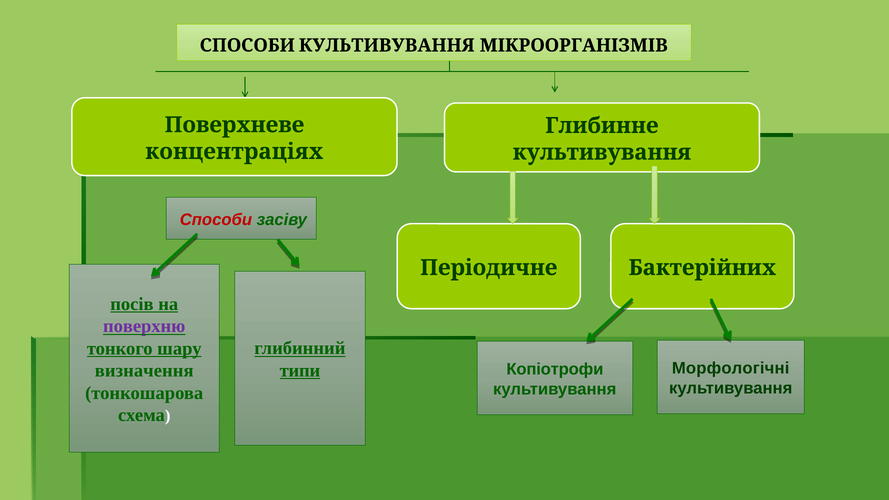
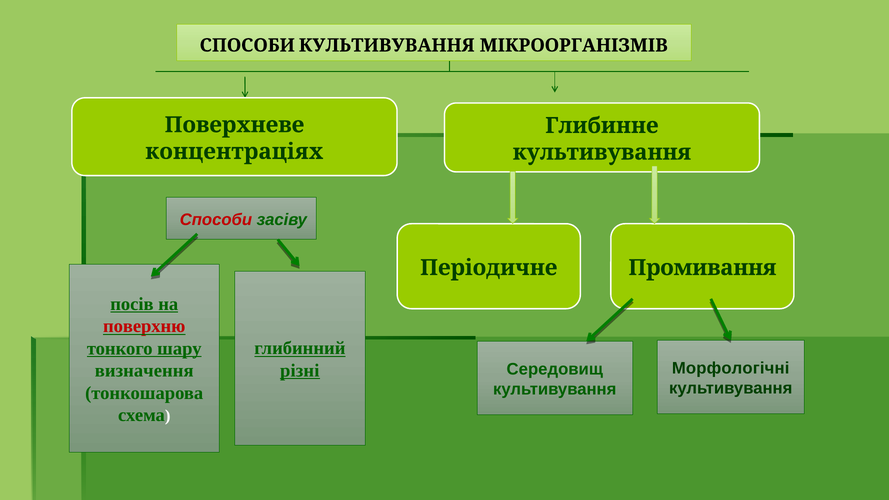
Бактерійних: Бактерійних -> Промивання
поверхню colour: purple -> red
Копіотрофи: Копіотрофи -> Середовищ
типи: типи -> різні
